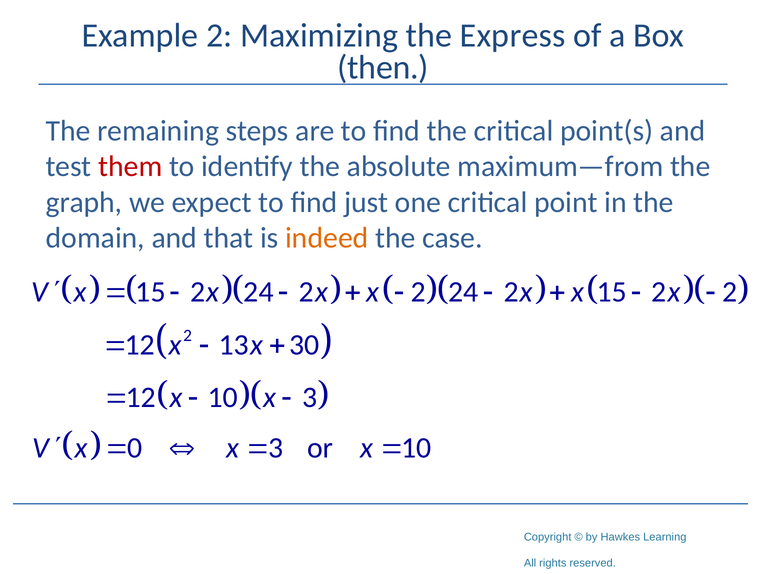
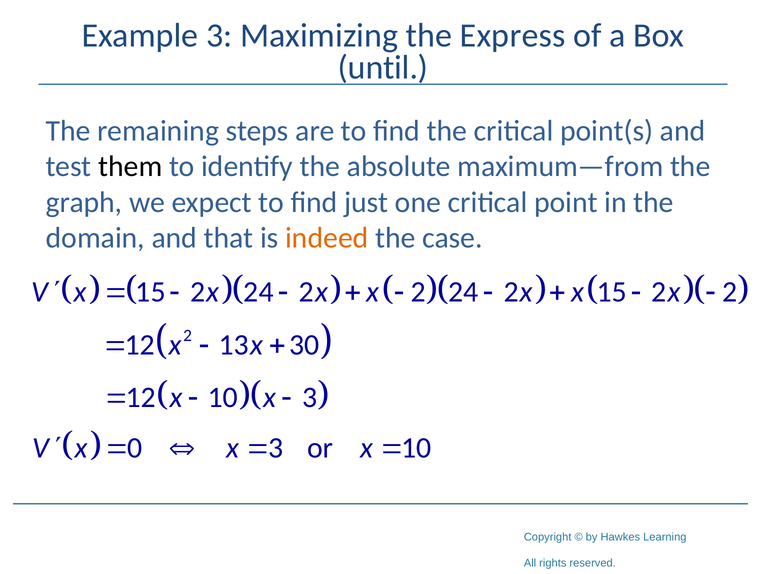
Example 2: 2 -> 3
then: then -> until
them colour: red -> black
